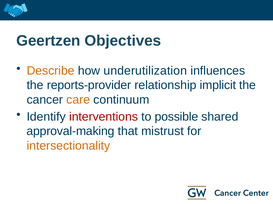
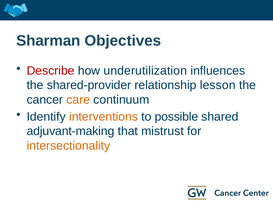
Geertzen: Geertzen -> Sharman
Describe colour: orange -> red
reports-provider: reports-provider -> shared-provider
implicit: implicit -> lesson
interventions colour: red -> orange
approval-making: approval-making -> adjuvant-making
